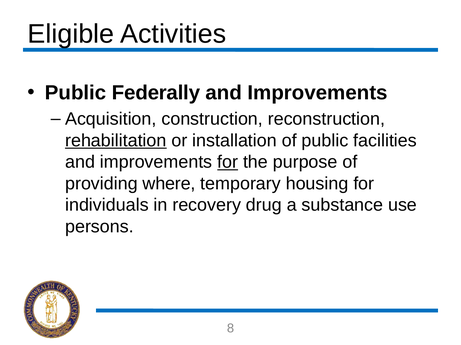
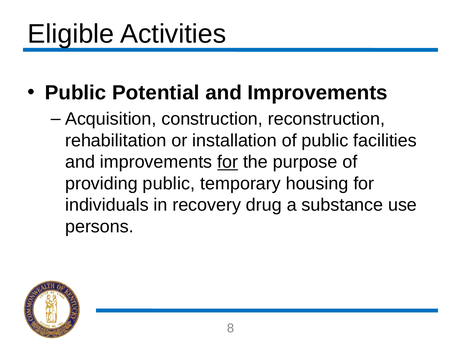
Federally: Federally -> Potential
rehabilitation underline: present -> none
providing where: where -> public
